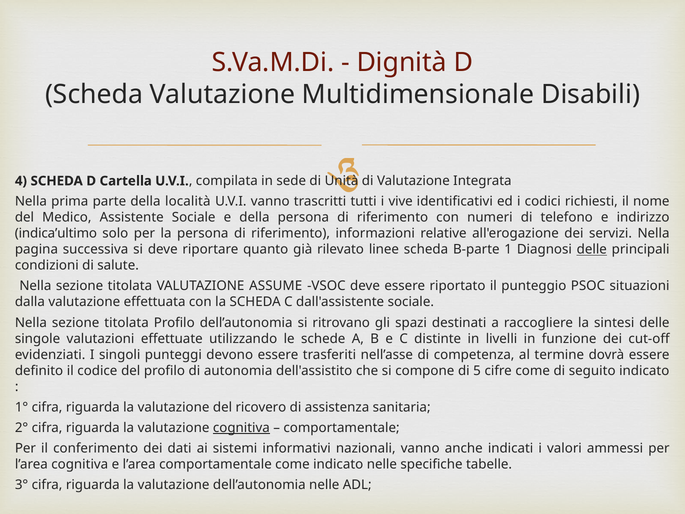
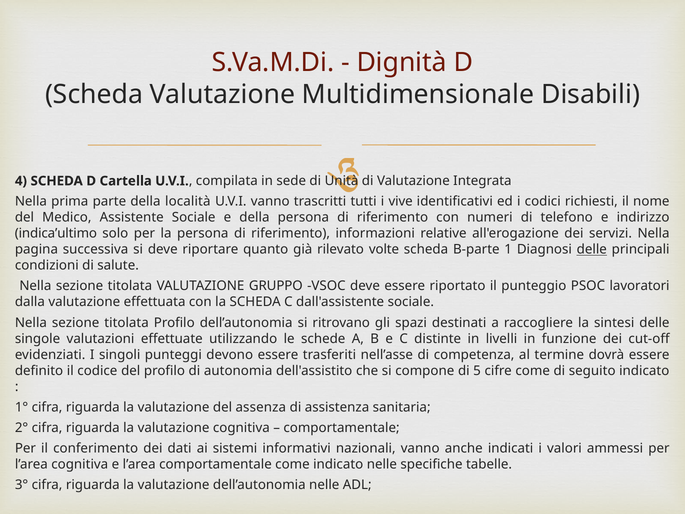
linee: linee -> volte
ASSUME: ASSUME -> GRUPPO
situazioni: situazioni -> lavoratori
ricovero: ricovero -> assenza
cognitiva at (241, 428) underline: present -> none
